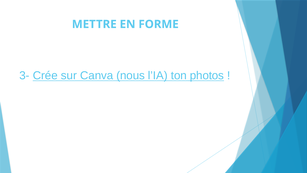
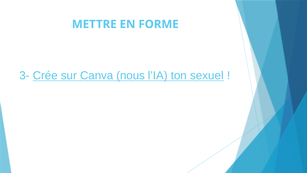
photos: photos -> sexuel
